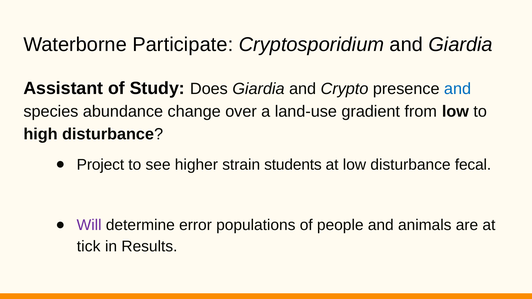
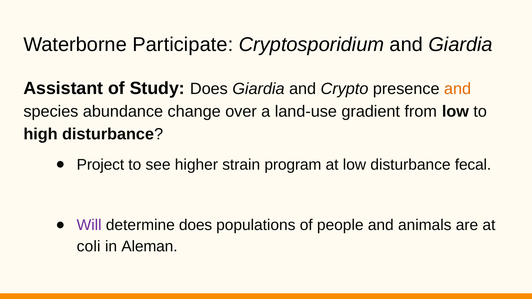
and at (458, 89) colour: blue -> orange
students: students -> program
determine error: error -> does
tick: tick -> coli
Results: Results -> Aleman
